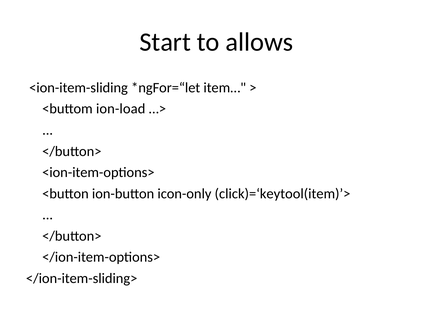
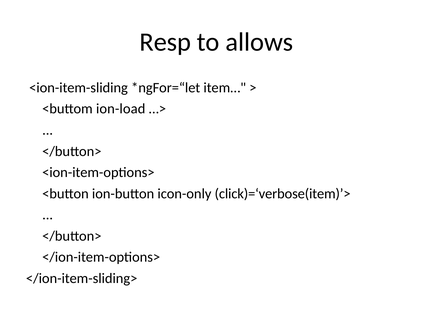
Start: Start -> Resp
click)=‘keytool(item)’>: click)=‘keytool(item)’> -> click)=‘verbose(item)’>
